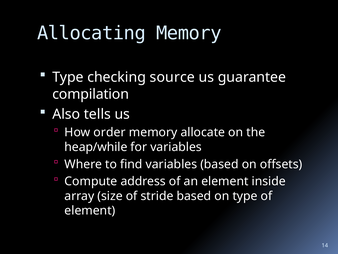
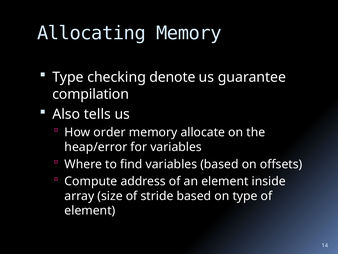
source: source -> denote
heap/while: heap/while -> heap/error
